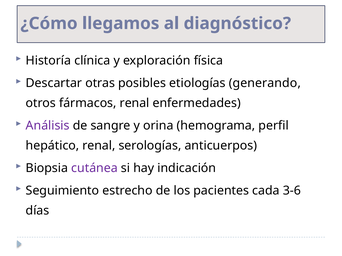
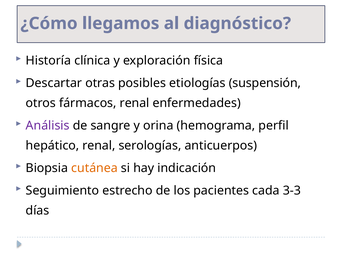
generando: generando -> suspensión
cutánea colour: purple -> orange
3-6: 3-6 -> 3-3
